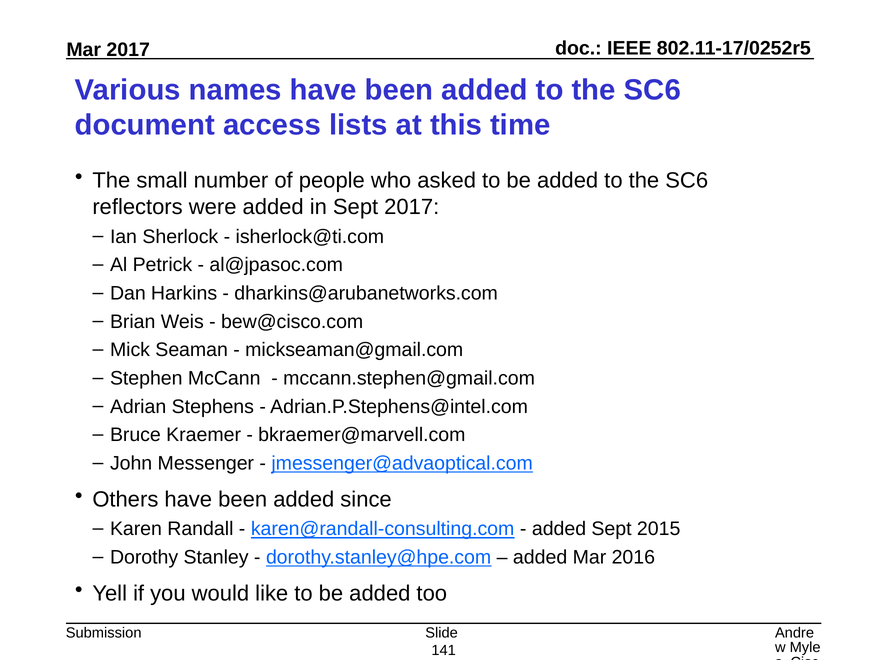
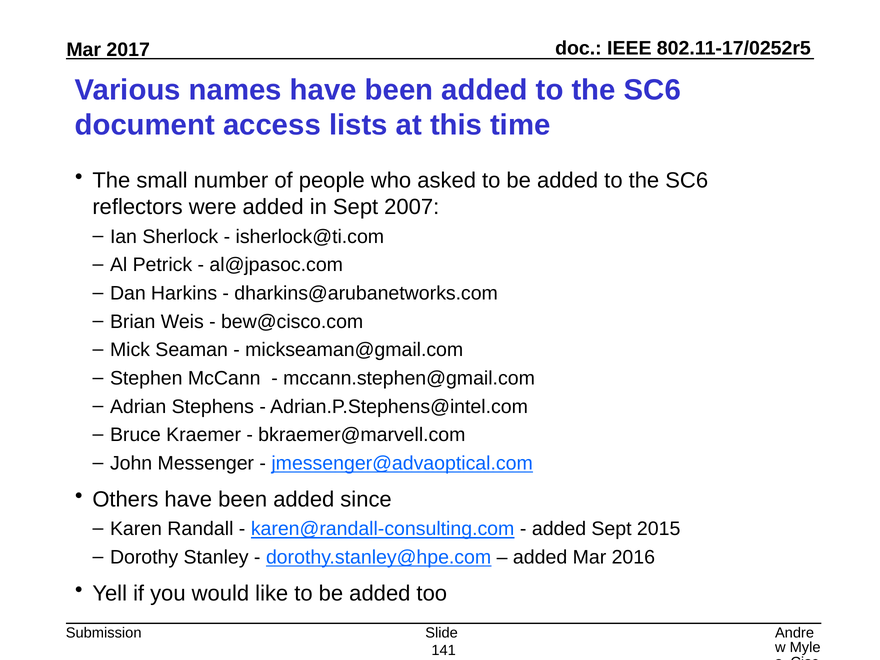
Sept 2017: 2017 -> 2007
